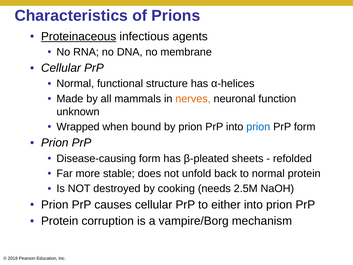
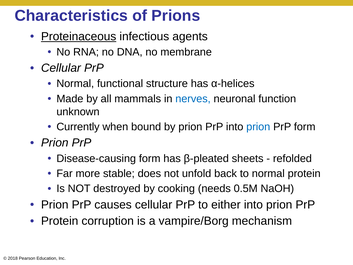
nerves colour: orange -> blue
Wrapped: Wrapped -> Currently
2.5M: 2.5M -> 0.5M
